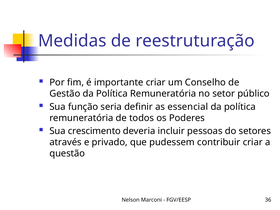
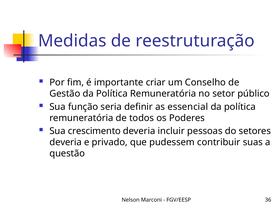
através at (66, 142): através -> deveria
contribuir criar: criar -> suas
